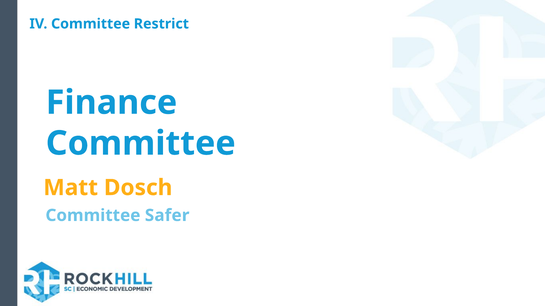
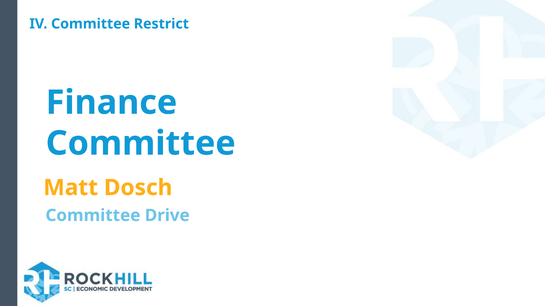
Safer: Safer -> Drive
